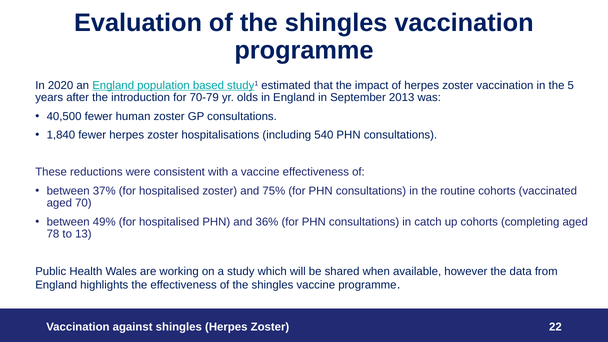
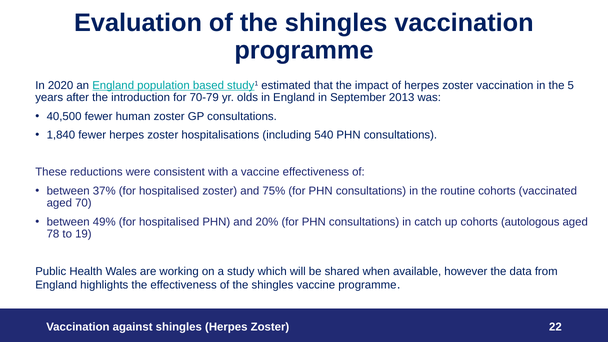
36%: 36% -> 20%
completing: completing -> autologous
13: 13 -> 19
